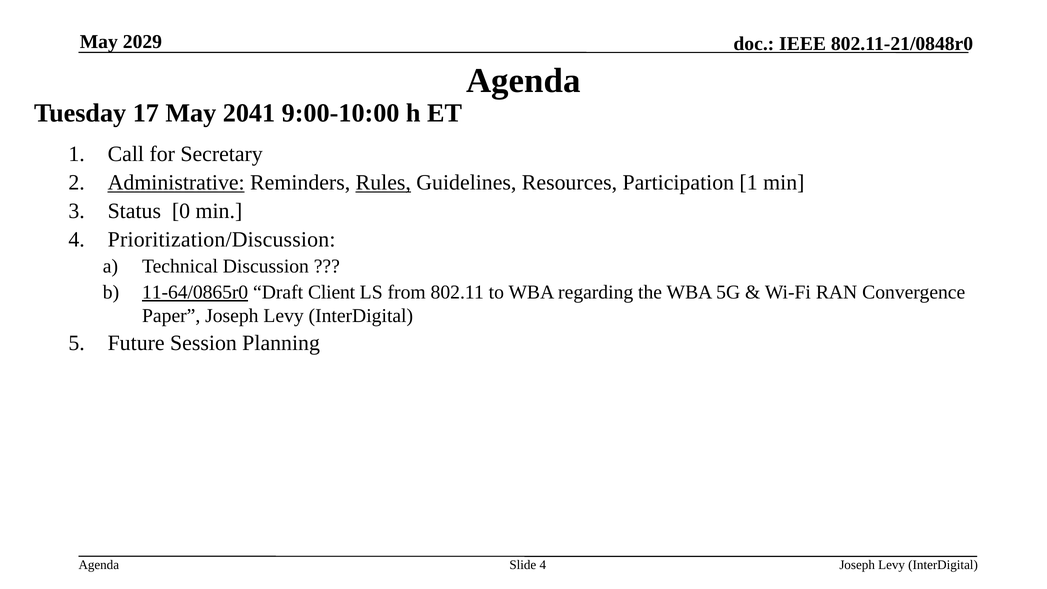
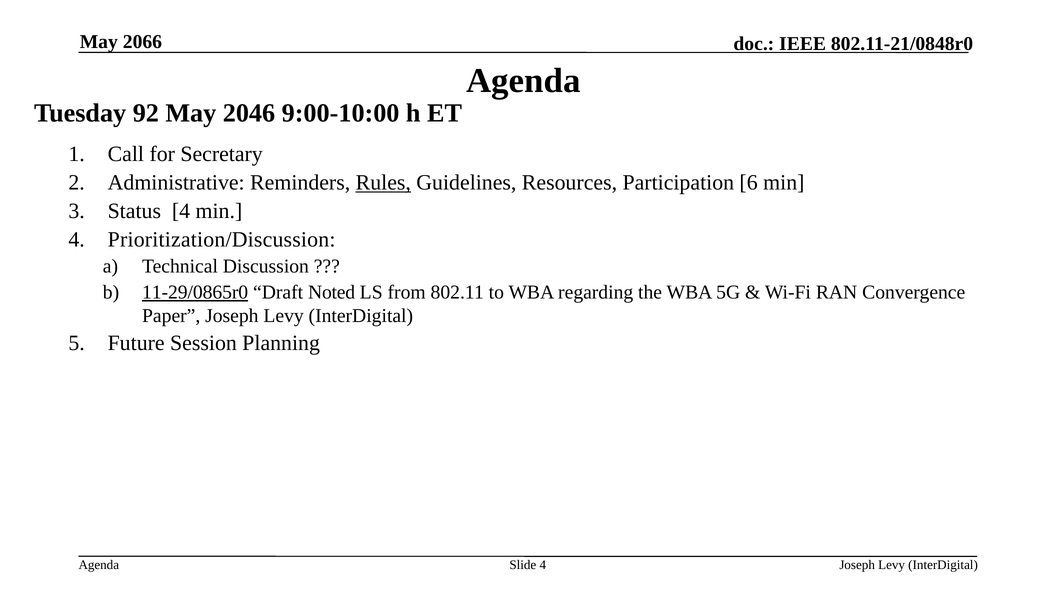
2029: 2029 -> 2066
17: 17 -> 92
2041: 2041 -> 2046
Administrative underline: present -> none
Participation 1: 1 -> 6
Status 0: 0 -> 4
11-64/0865r0: 11-64/0865r0 -> 11-29/0865r0
Client: Client -> Noted
